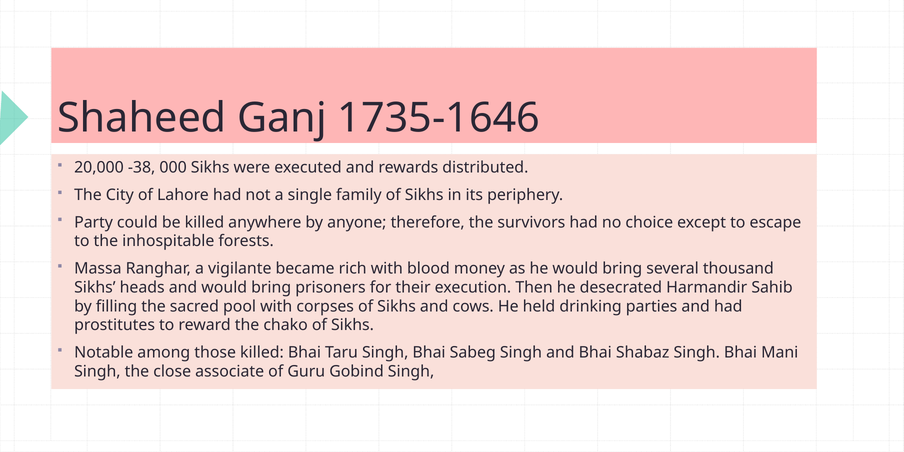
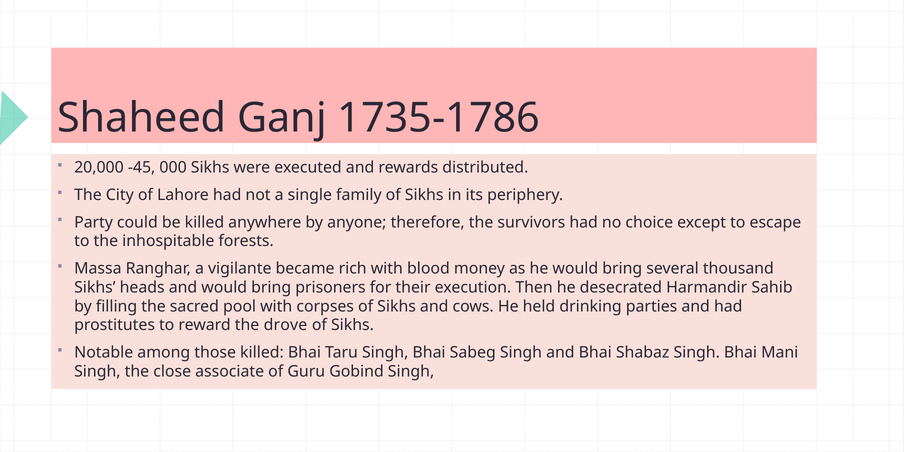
1735-1646: 1735-1646 -> 1735-1786
-38: -38 -> -45
chako: chako -> drove
